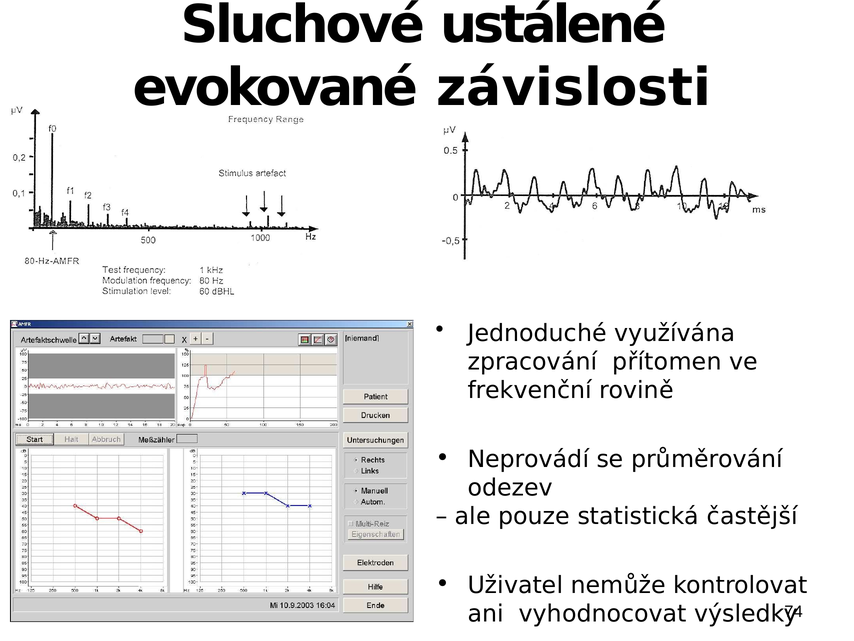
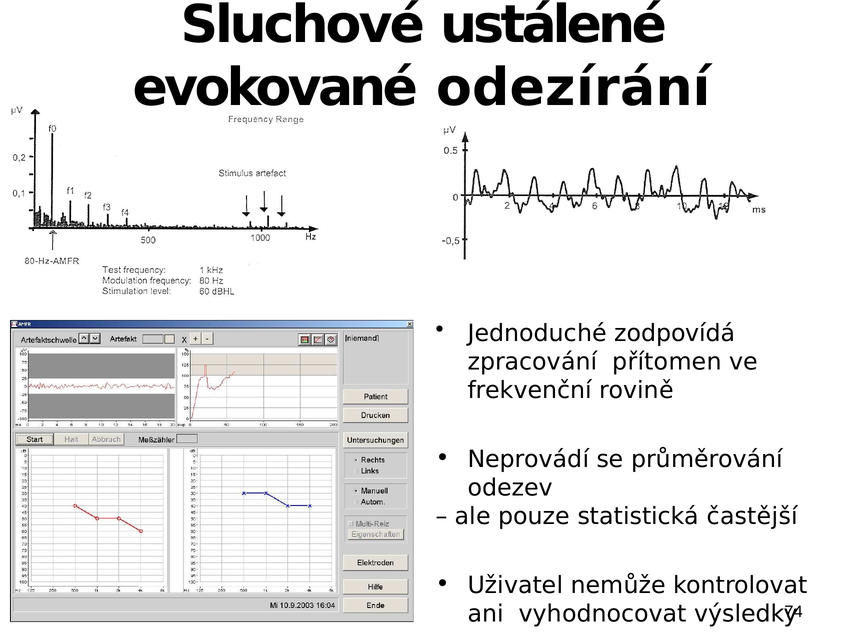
závislosti: závislosti -> odezírání
využívána: využívána -> zodpovídá
